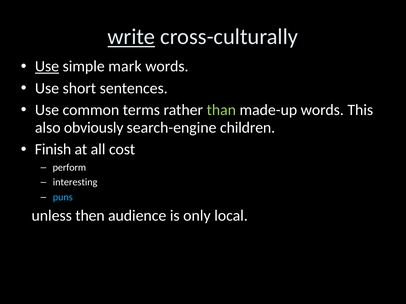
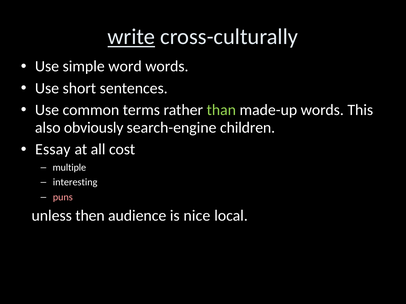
Use at (47, 67) underline: present -> none
mark: mark -> word
Finish: Finish -> Essay
perform: perform -> multiple
puns colour: light blue -> pink
only: only -> nice
